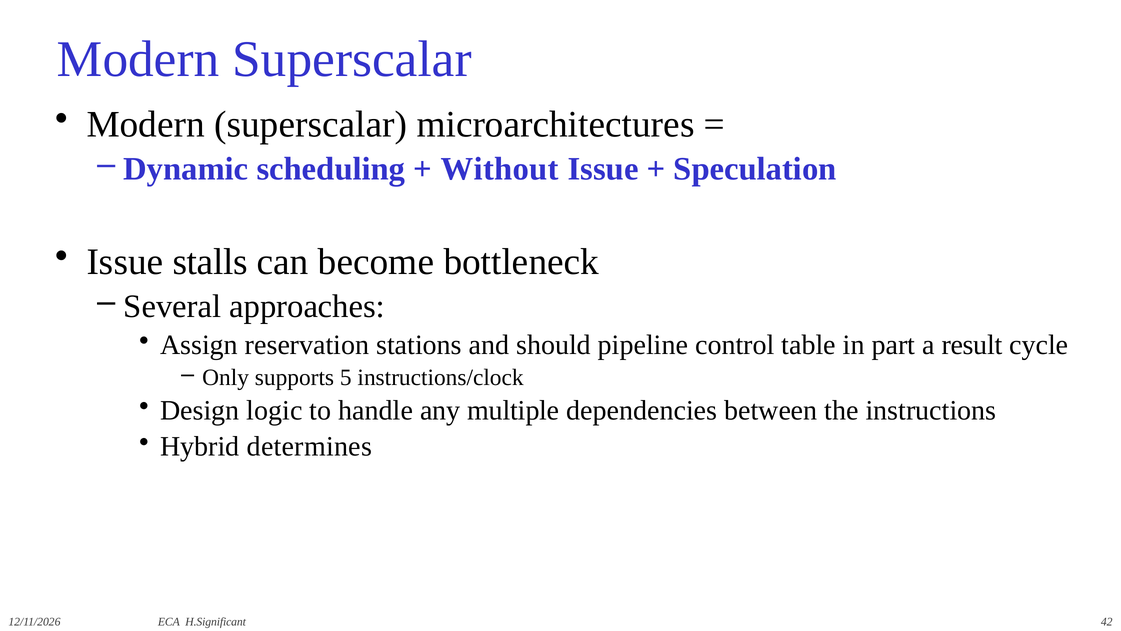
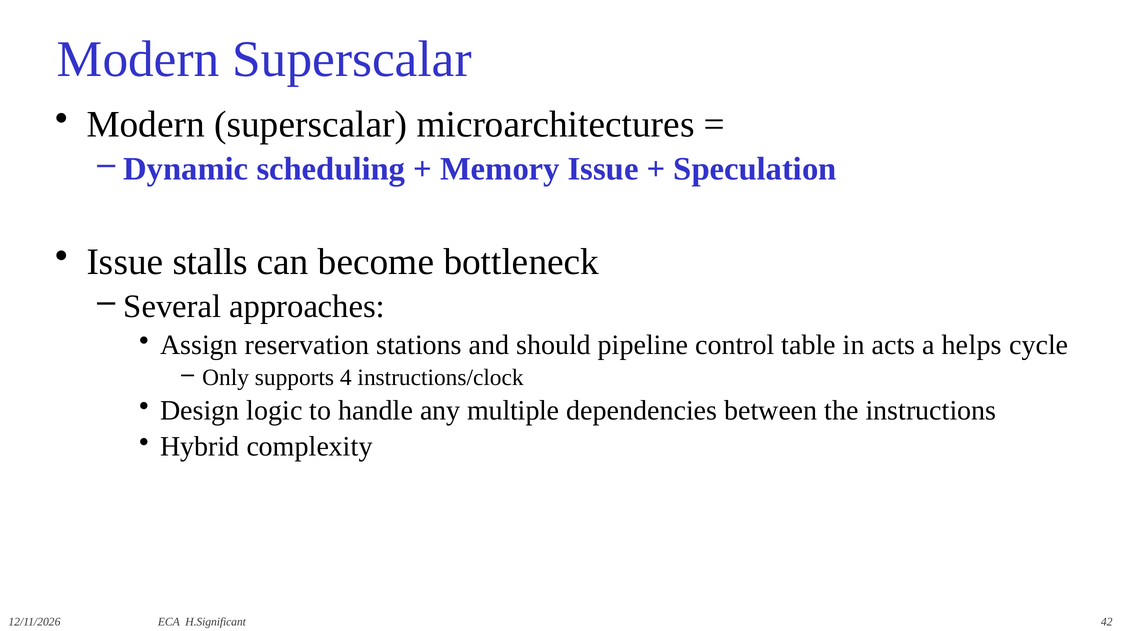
Without: Without -> Memory
part: part -> acts
result: result -> helps
5: 5 -> 4
determines: determines -> complexity
